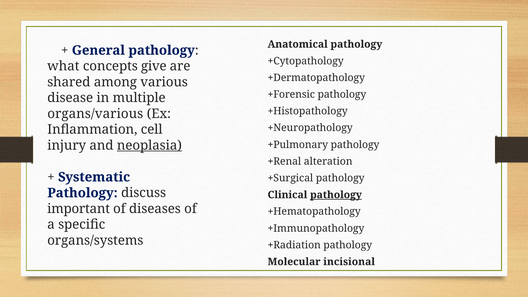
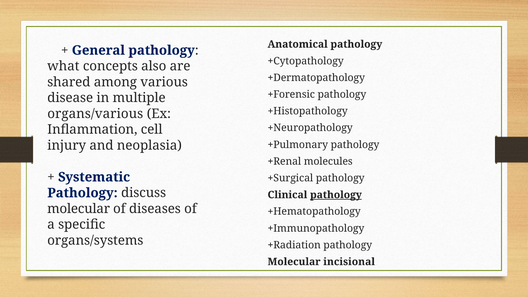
give: give -> also
neoplasia underline: present -> none
alteration: alteration -> molecules
important at (79, 209): important -> molecular
